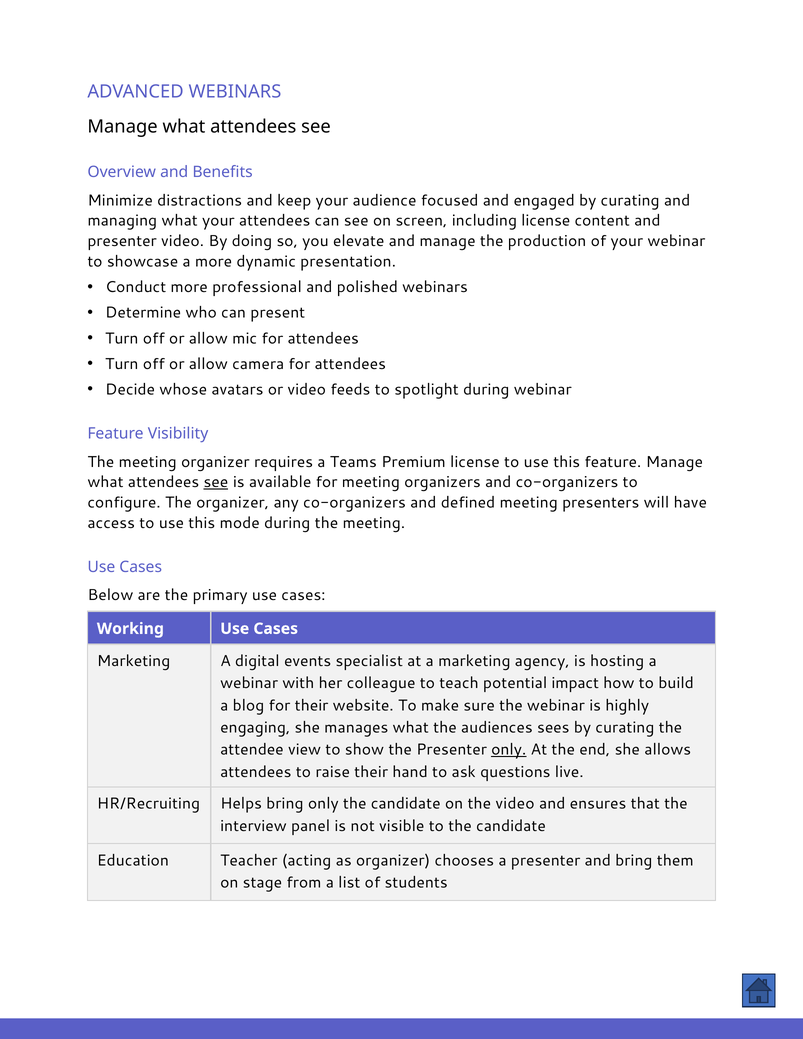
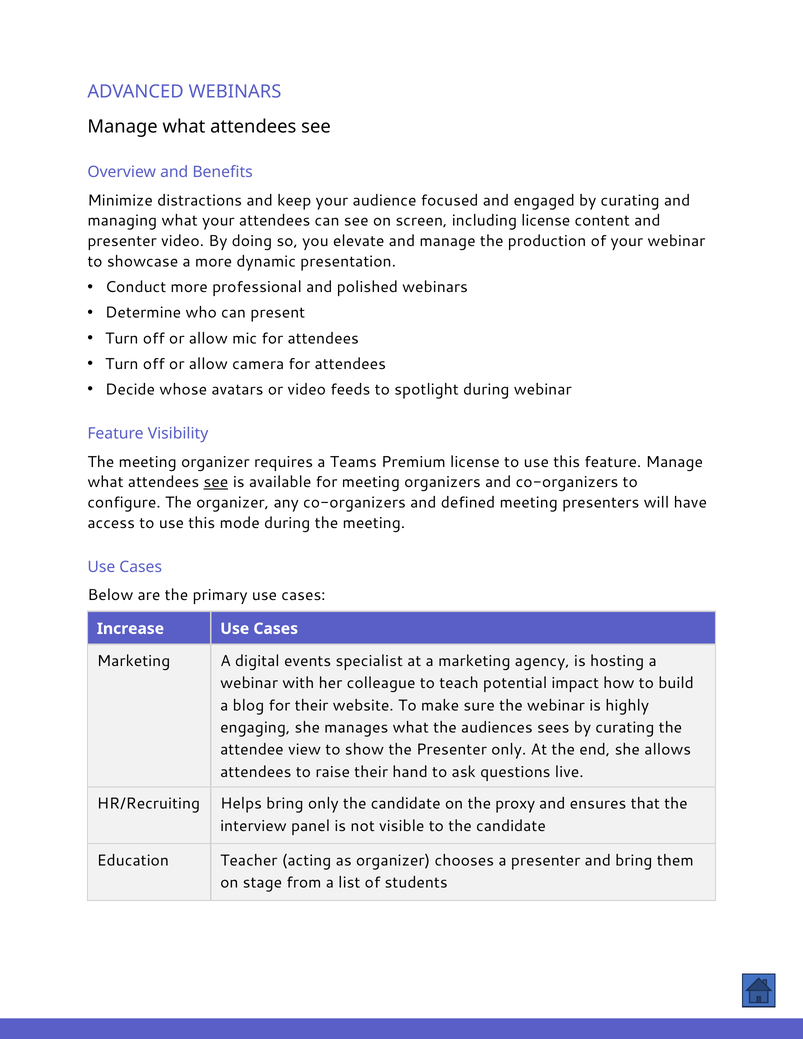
Working: Working -> Increase
only at (509, 750) underline: present -> none
the video: video -> proxy
